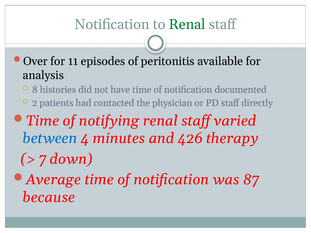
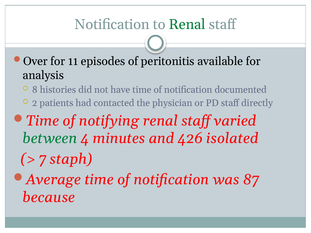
between colour: blue -> green
therapy: therapy -> isolated
down: down -> staph
